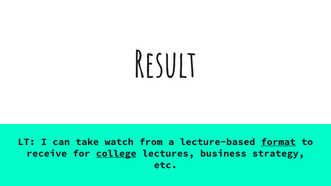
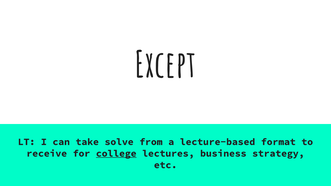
Result: Result -> Except
watch: watch -> solve
format underline: present -> none
